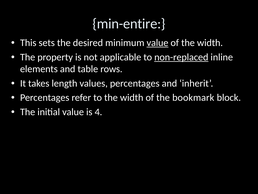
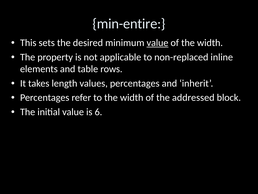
non-replaced underline: present -> none
bookmark: bookmark -> addressed
4: 4 -> 6
